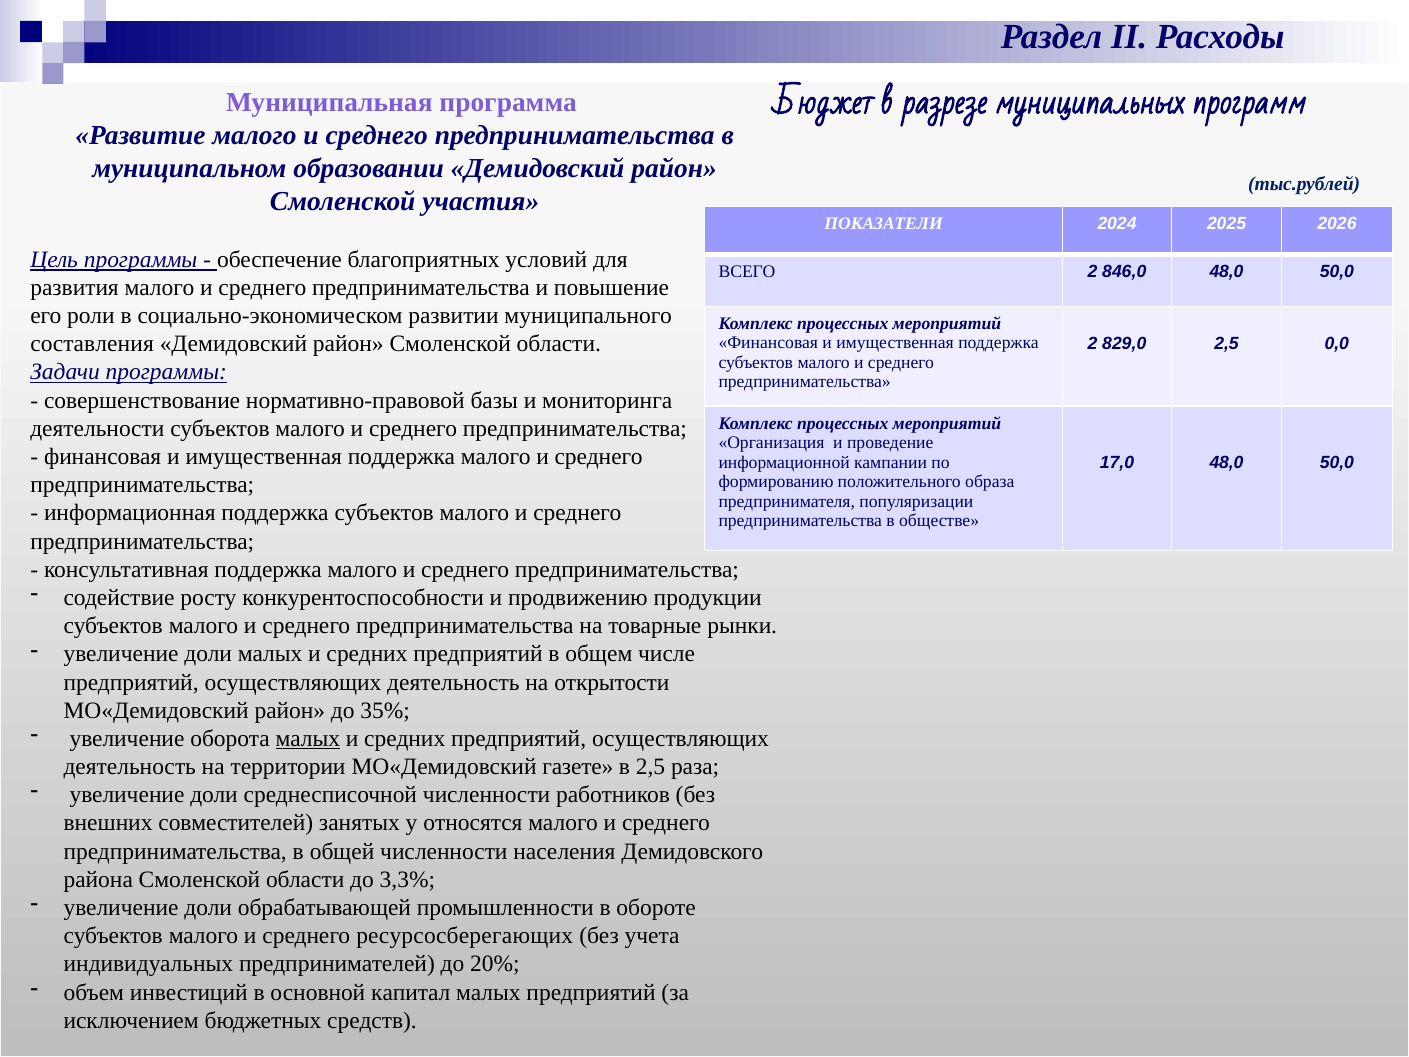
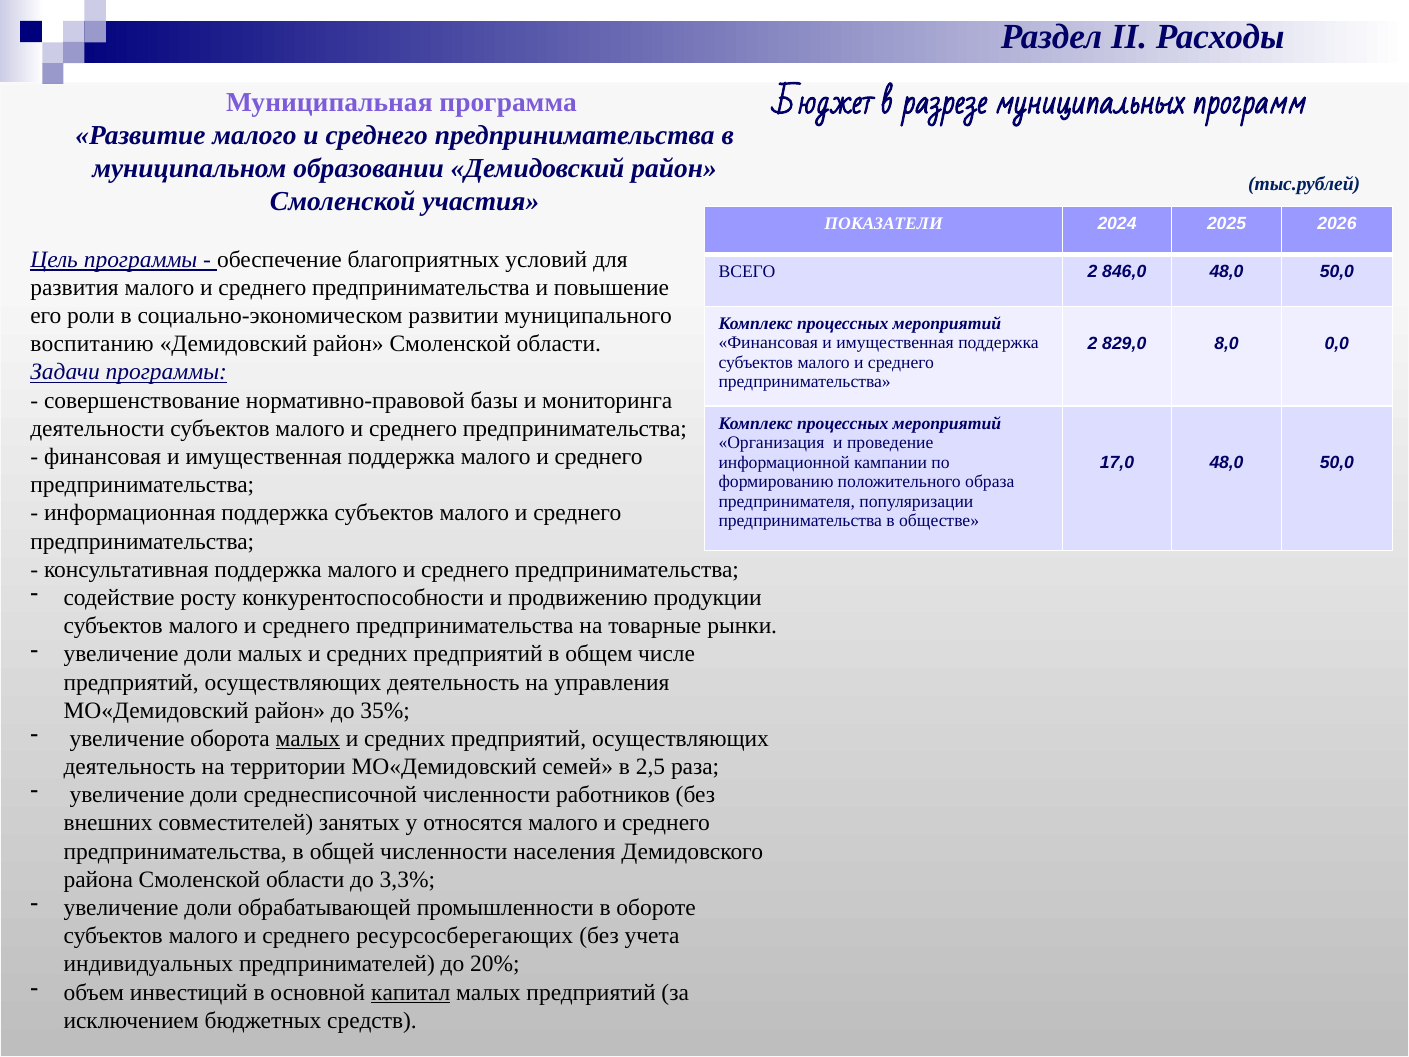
составления: составления -> воспитанию
829,0 2,5: 2,5 -> 8,0
открытости: открытости -> управления
газете: газете -> семей
капитал underline: none -> present
